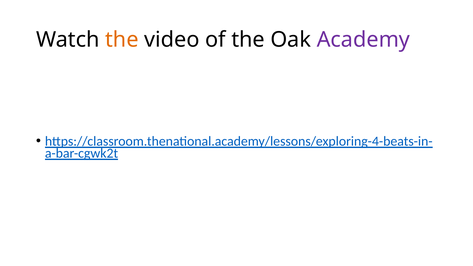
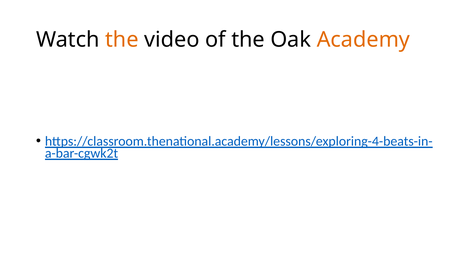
Academy colour: purple -> orange
